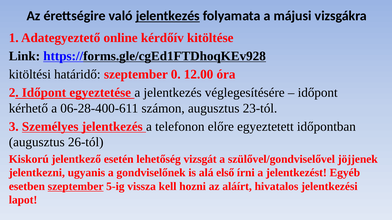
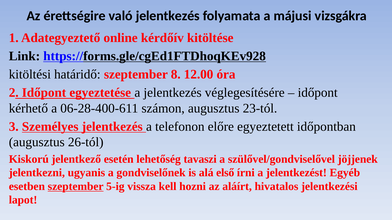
jelentkezés at (168, 16) underline: present -> none
0: 0 -> 8
vizsgát: vizsgát -> tavaszi
